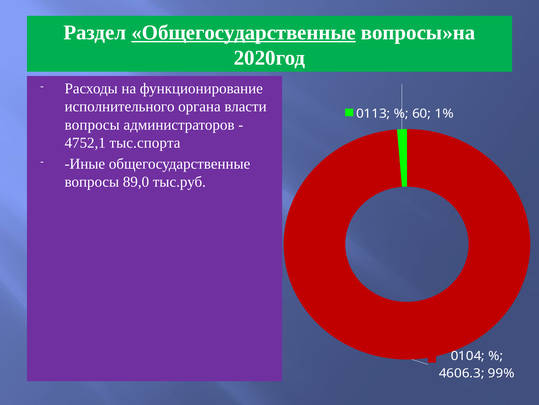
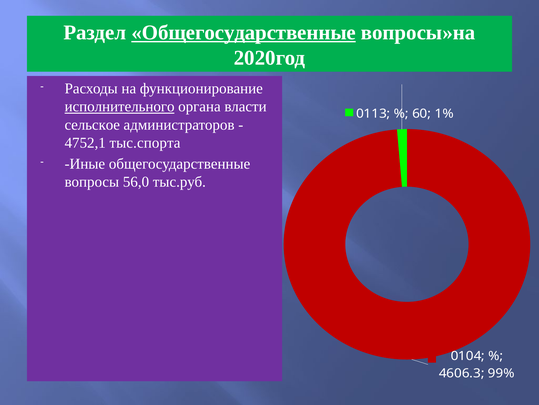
исполнительного underline: none -> present
вопросы at (92, 125): вопросы -> сельское
89,0: 89,0 -> 56,0
